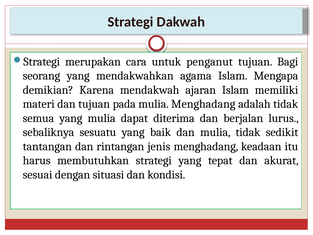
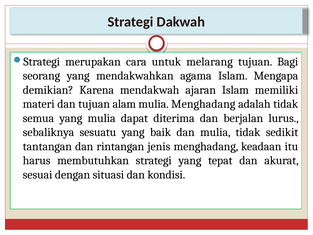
penganut: penganut -> melarang
pada: pada -> alam
